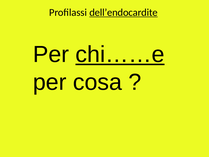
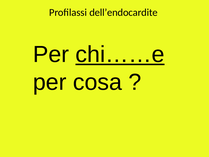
dell’endocardite underline: present -> none
